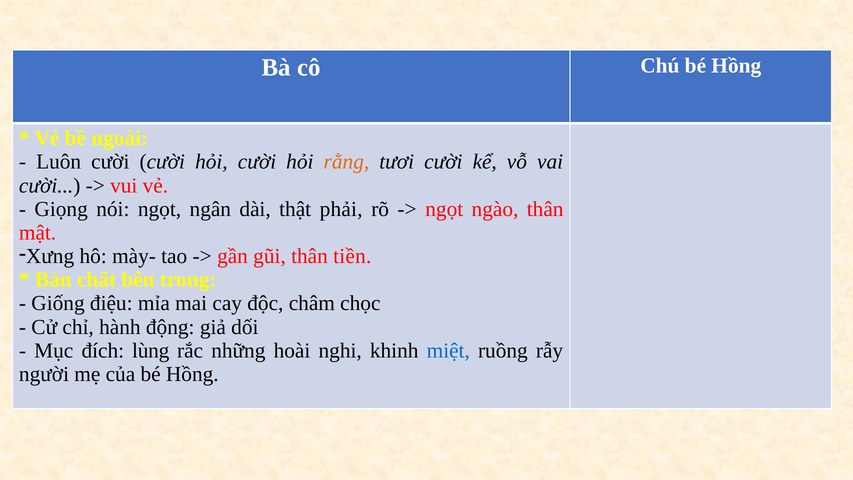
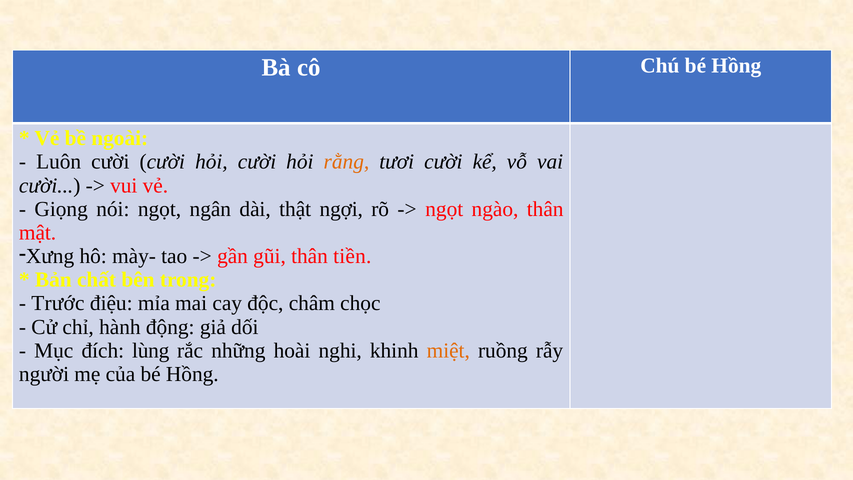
phải: phải -> ngợi
Giống: Giống -> Trước
miệt colour: blue -> orange
